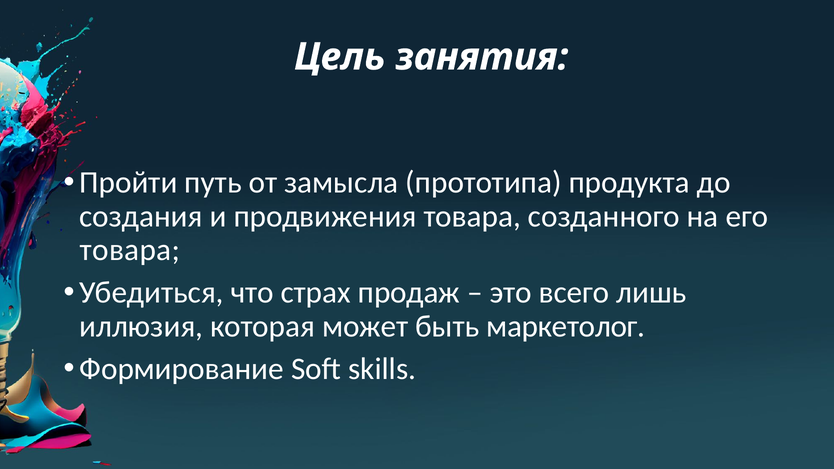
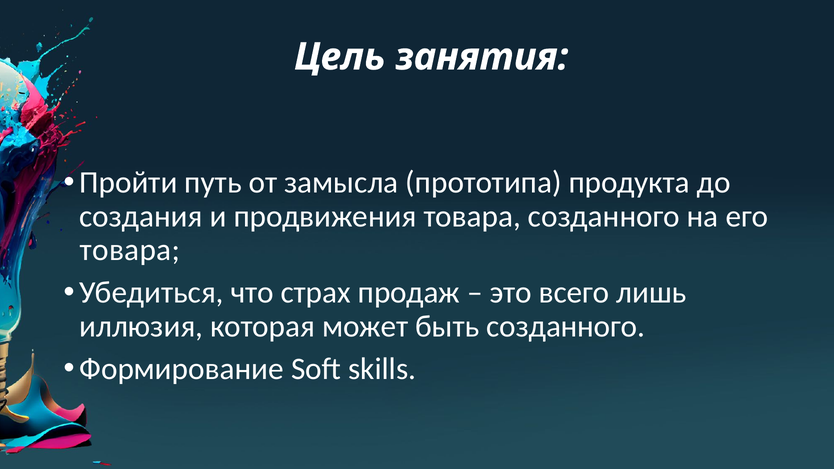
быть маркетолог: маркетолог -> созданного
